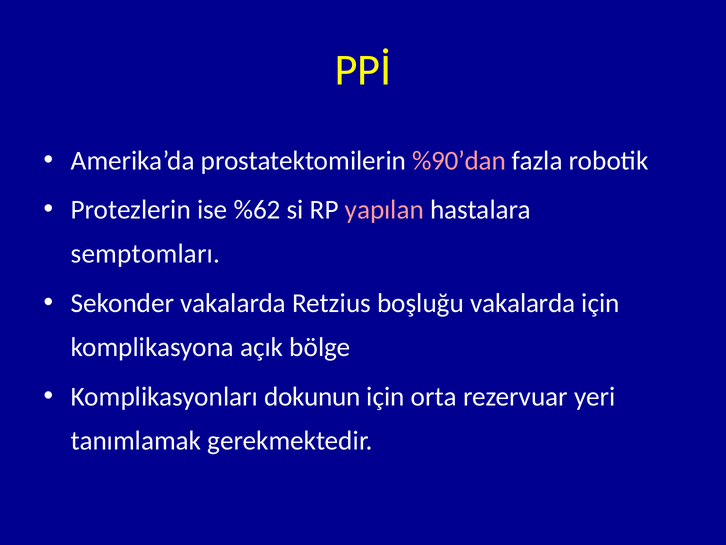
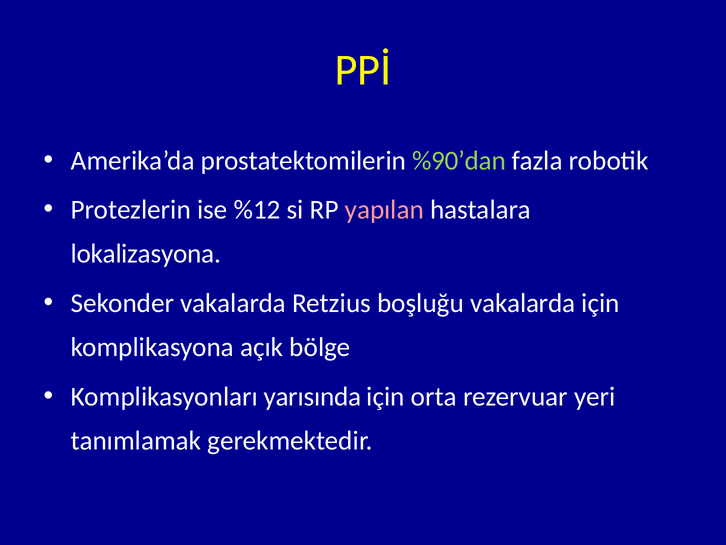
%90’dan colour: pink -> light green
%62: %62 -> %12
semptomları: semptomları -> lokalizasyona
dokunun: dokunun -> yarısında
